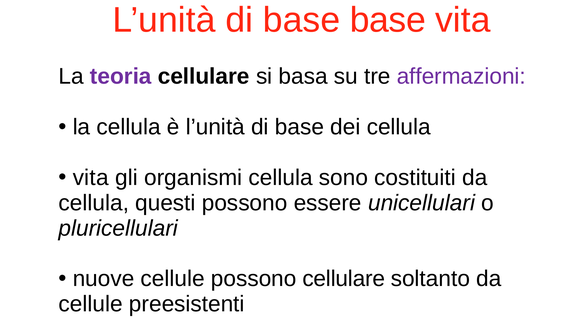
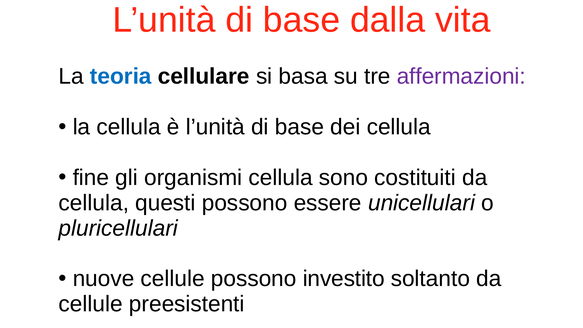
base base: base -> dalla
teoria colour: purple -> blue
vita at (91, 178): vita -> fine
possono cellulare: cellulare -> investito
